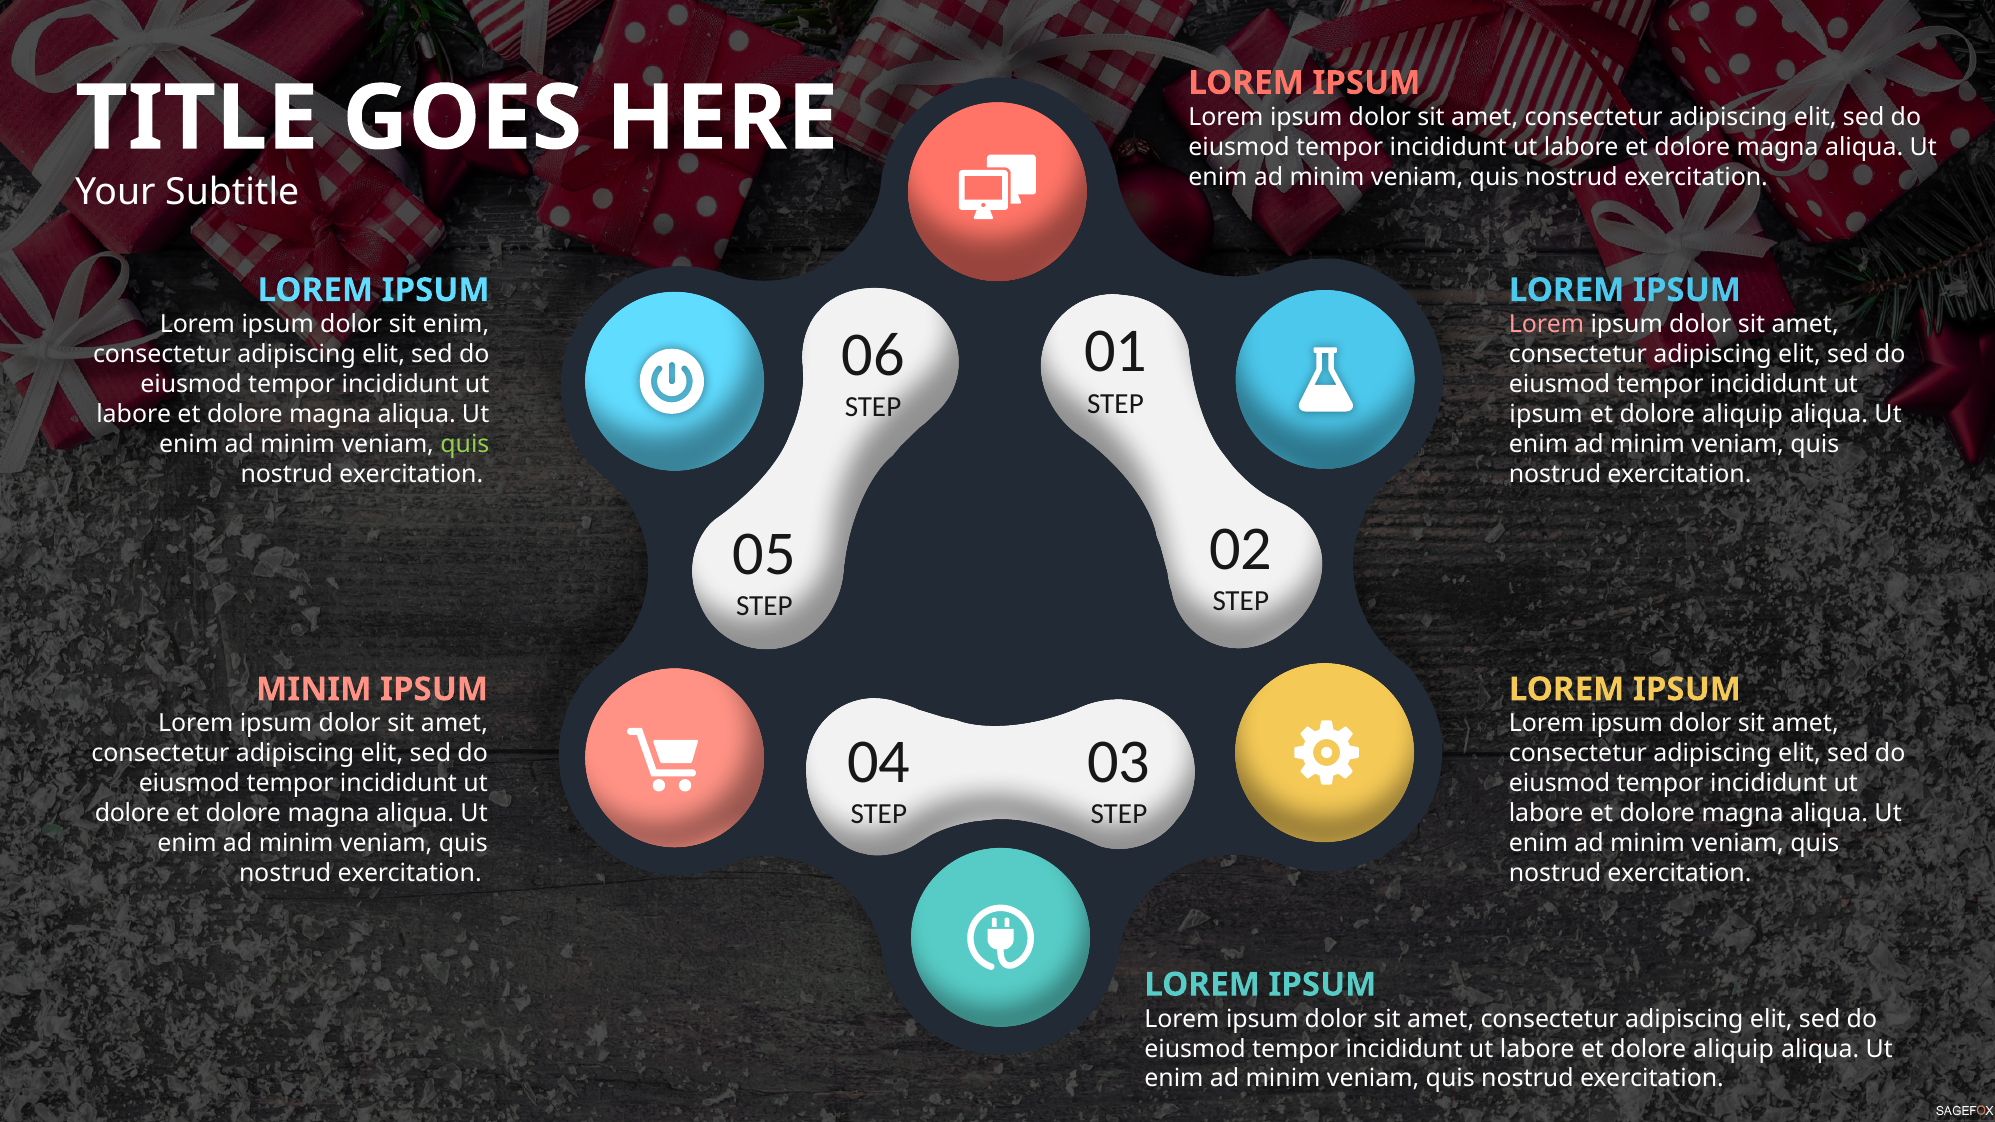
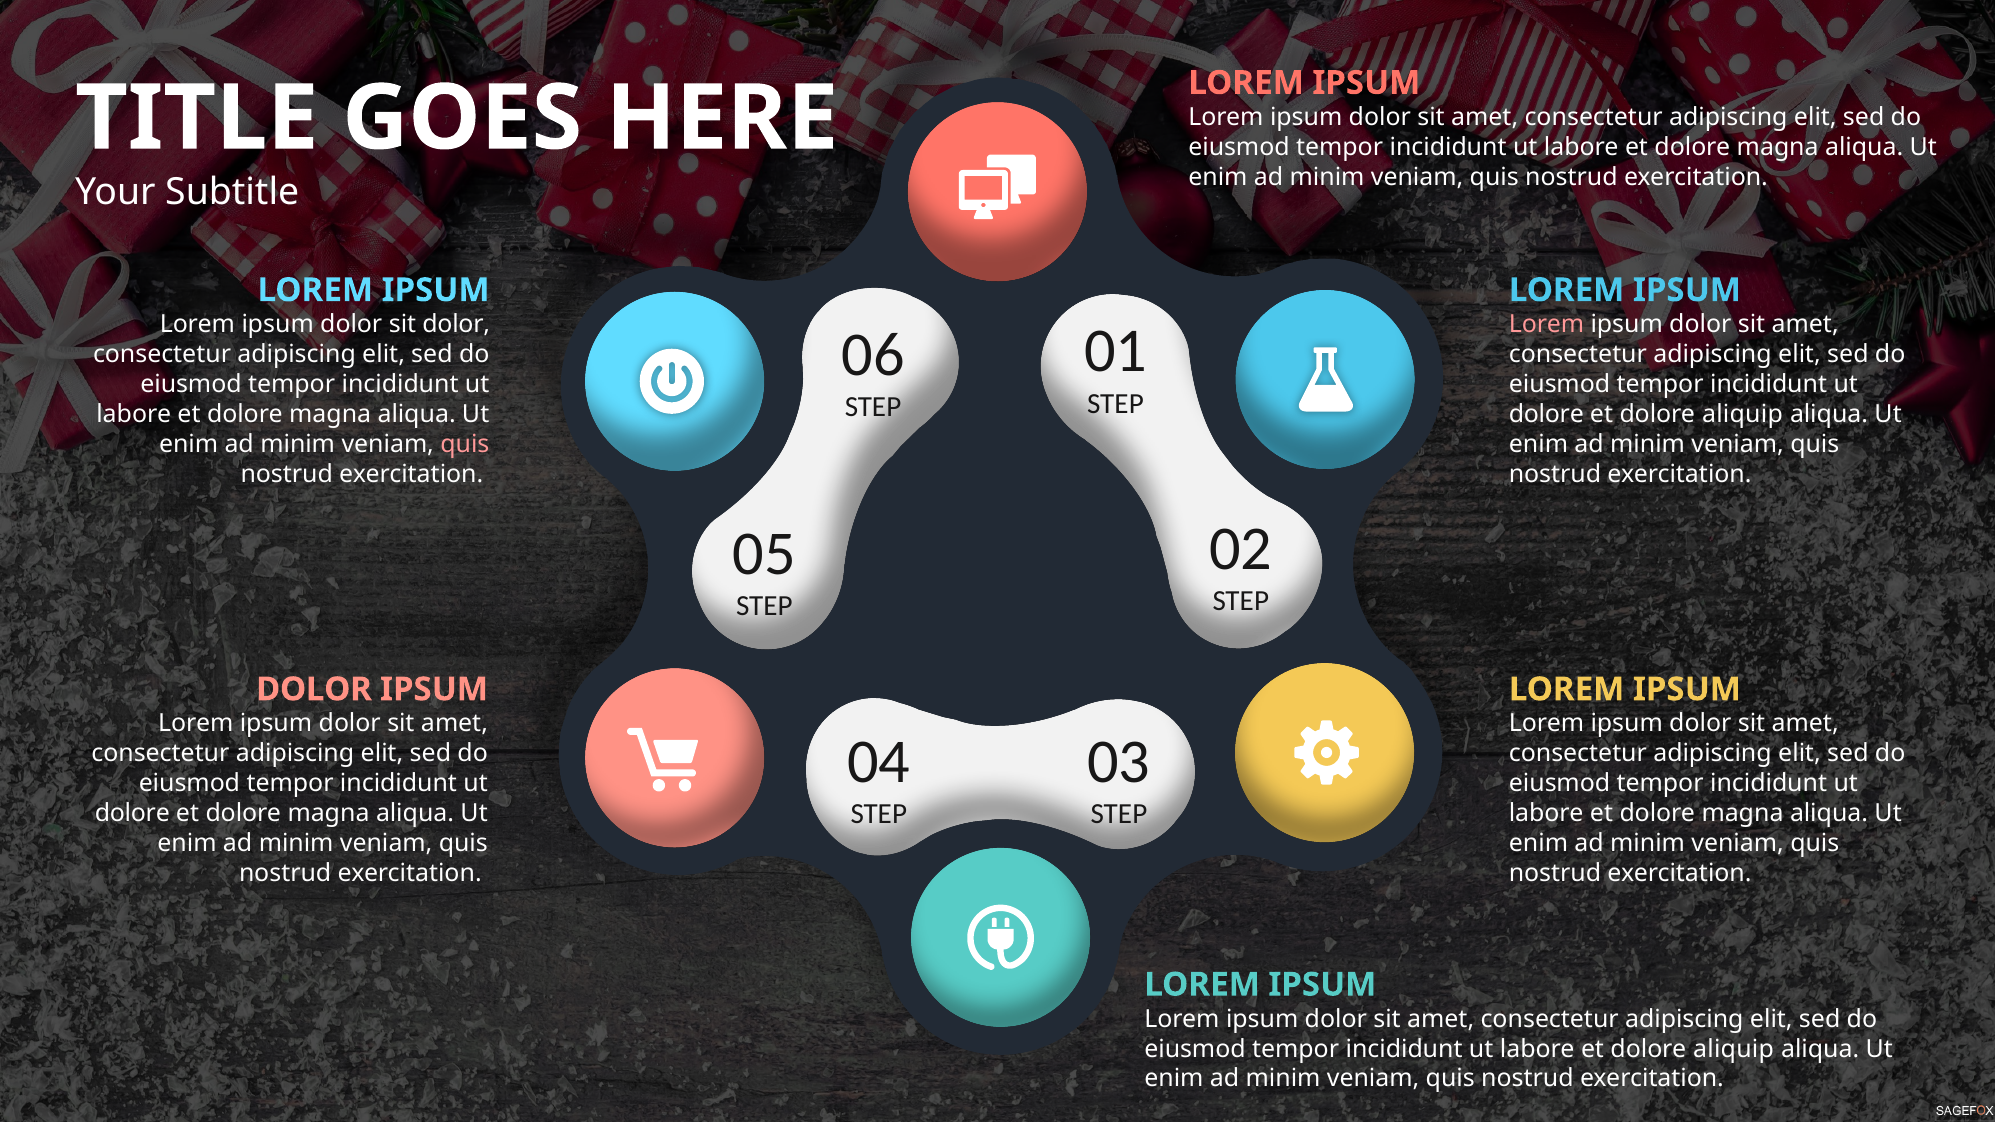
sit enim: enim -> dolor
ipsum at (1546, 414): ipsum -> dolore
quis at (465, 444) colour: light green -> pink
MINIM at (314, 689): MINIM -> DOLOR
